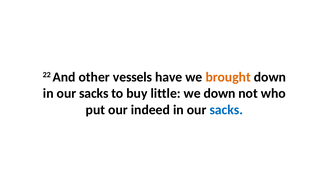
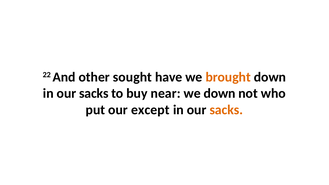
vessels: vessels -> sought
little: little -> near
indeed: indeed -> except
sacks at (226, 110) colour: blue -> orange
